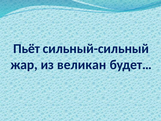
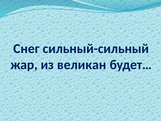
Пьёт: Пьёт -> Снег
